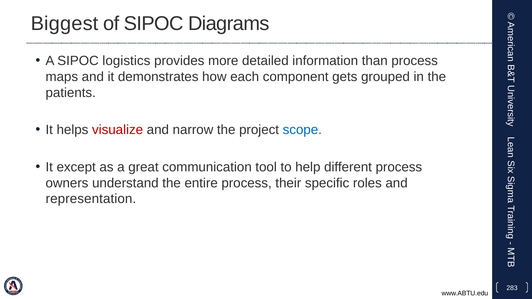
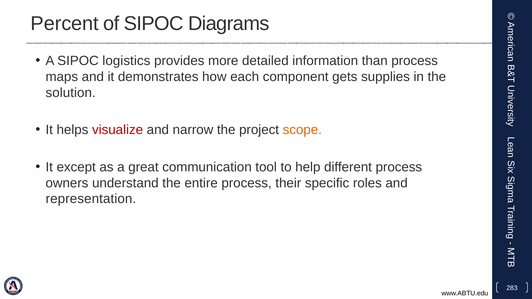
Biggest: Biggest -> Percent
grouped: grouped -> supplies
patients: patients -> solution
scope colour: blue -> orange
